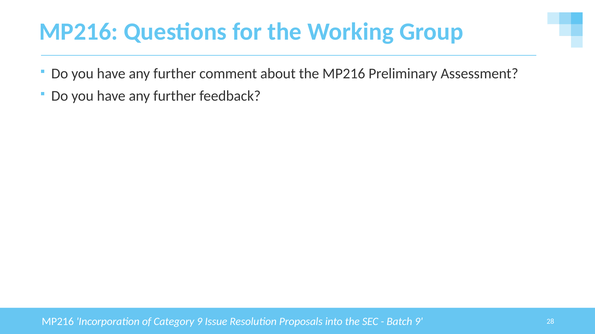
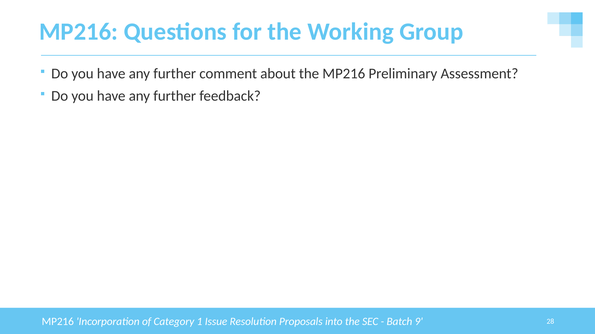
Category 9: 9 -> 1
